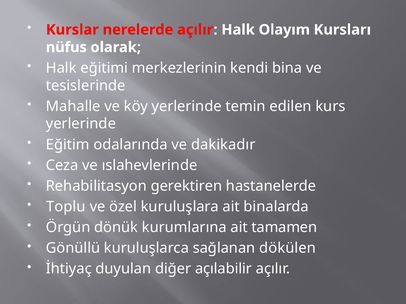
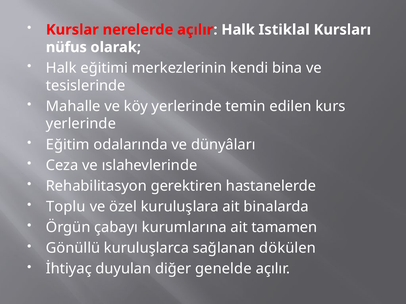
Olayım: Olayım -> Istiklal
dakikadır: dakikadır -> dünyâları
dönük: dönük -> çabayı
açılabilir: açılabilir -> genelde
